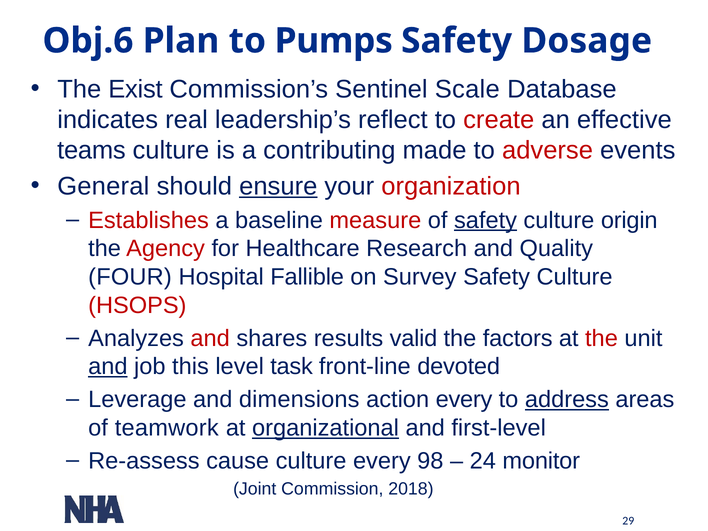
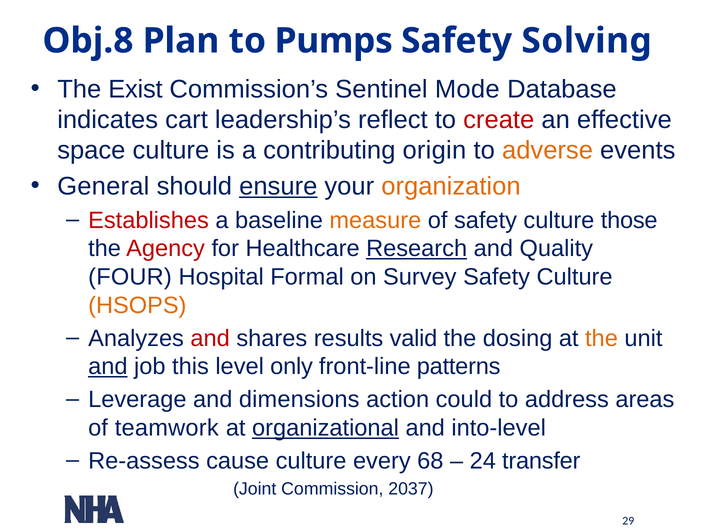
Obj.6: Obj.6 -> Obj.8
Dosage: Dosage -> Solving
Scale: Scale -> Mode
real: real -> cart
teams: teams -> space
made: made -> origin
adverse colour: red -> orange
organization colour: red -> orange
measure colour: red -> orange
safety at (486, 220) underline: present -> none
origin: origin -> those
Research underline: none -> present
Fallible: Fallible -> Formal
HSOPS colour: red -> orange
factors: factors -> dosing
the at (601, 338) colour: red -> orange
task: task -> only
devoted: devoted -> patterns
action every: every -> could
address underline: present -> none
first-level: first-level -> into-level
98: 98 -> 68
monitor: monitor -> transfer
2018: 2018 -> 2037
